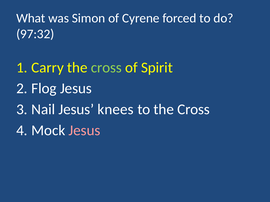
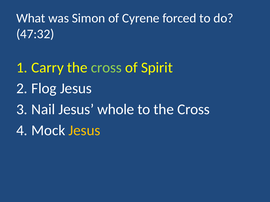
97:32: 97:32 -> 47:32
knees: knees -> whole
Jesus at (84, 131) colour: pink -> yellow
